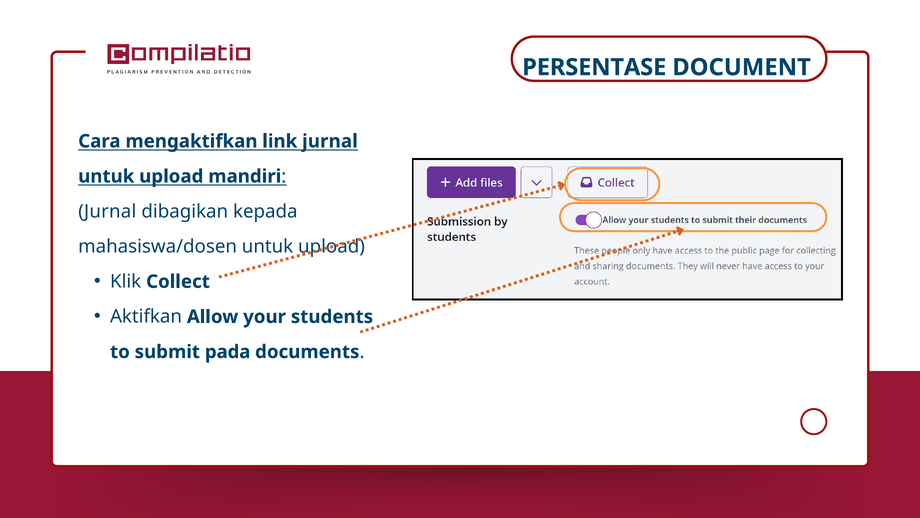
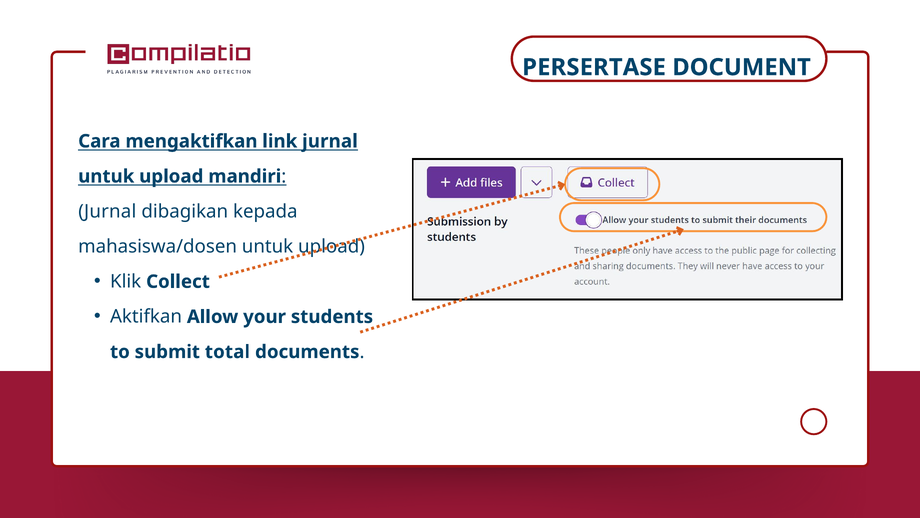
PERSENTASE: PERSENTASE -> PERSERTASE
pada: pada -> total
